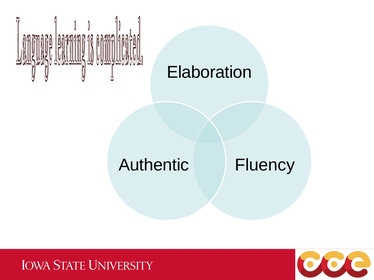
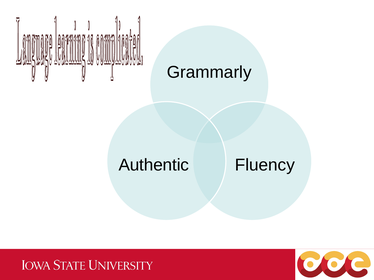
Elaboration: Elaboration -> Grammarly
